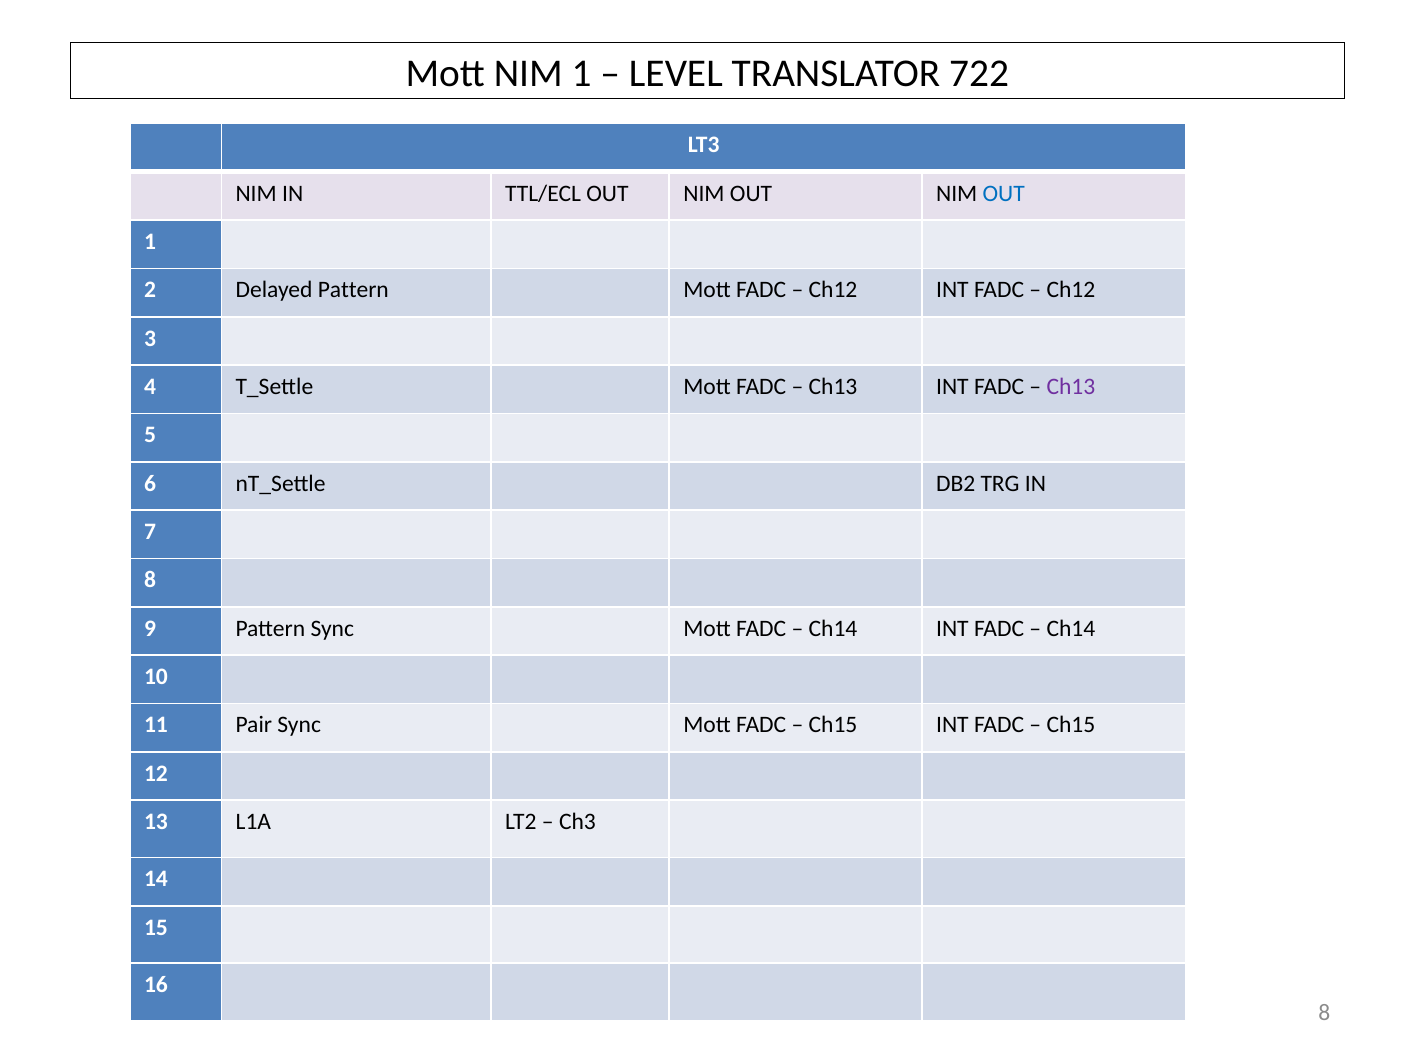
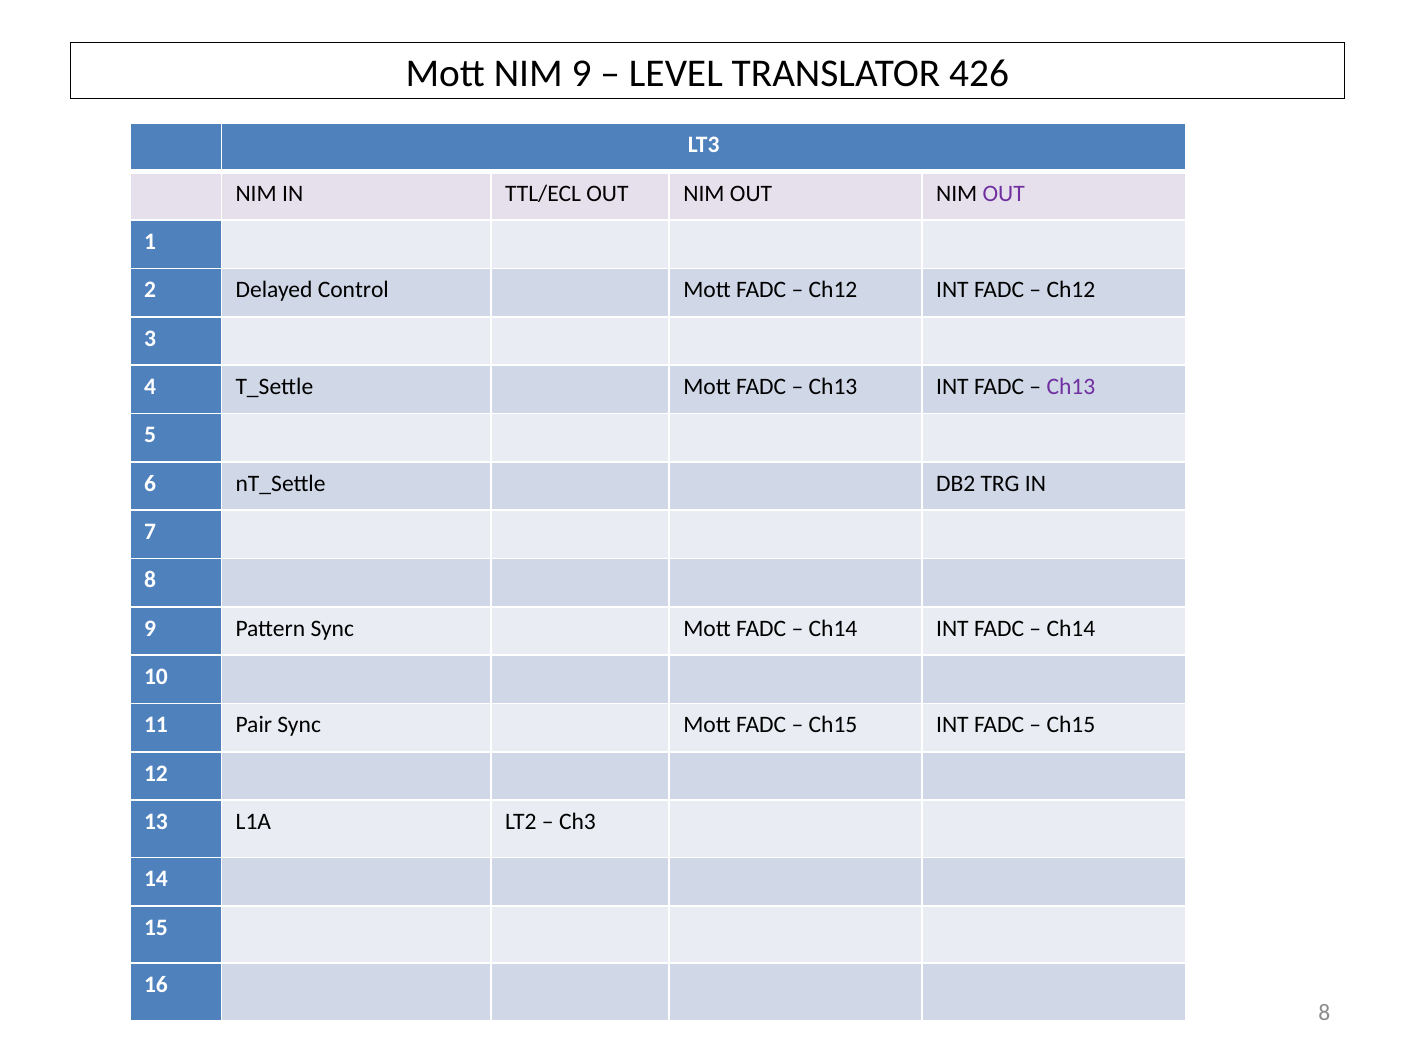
NIM 1: 1 -> 9
722: 722 -> 426
OUT at (1004, 193) colour: blue -> purple
Delayed Pattern: Pattern -> Control
